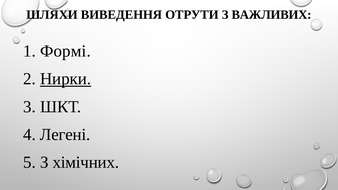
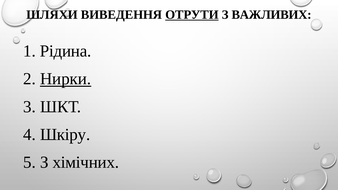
ОТРУТИ underline: none -> present
Формі: Формі -> Рідина
Легені: Легені -> Шкіру
